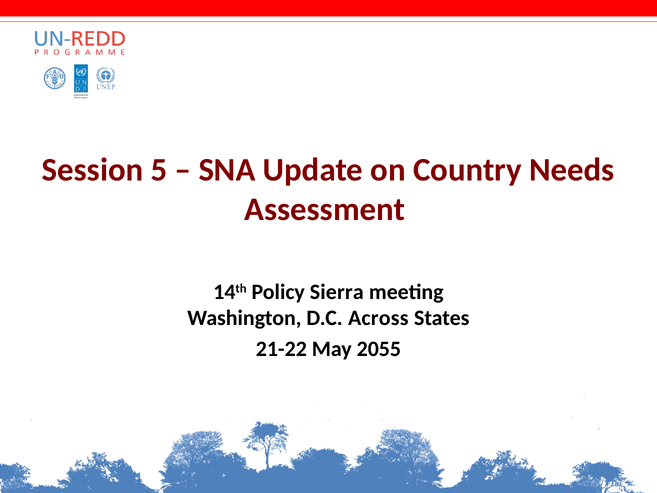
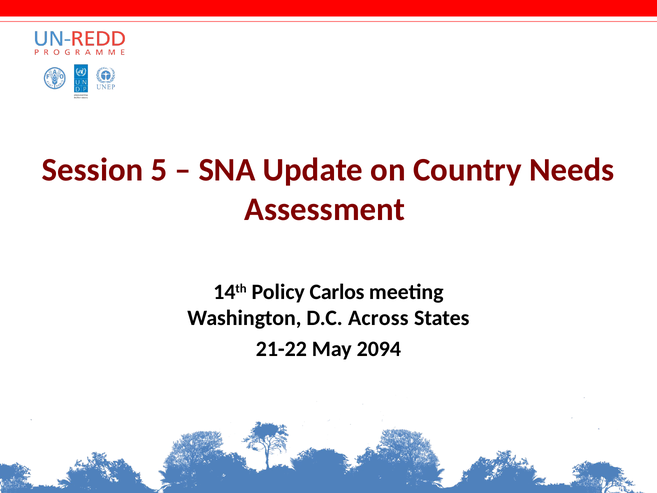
Sierra: Sierra -> Carlos
2055: 2055 -> 2094
